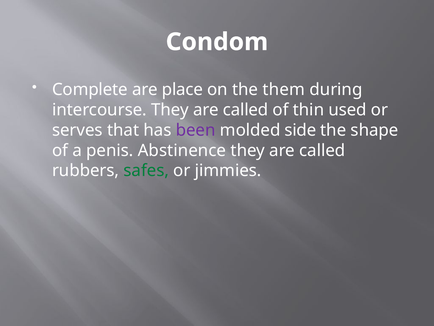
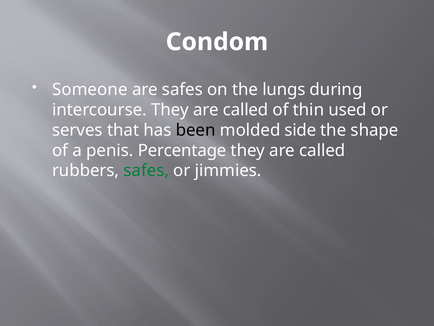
Complete: Complete -> Someone
are place: place -> safes
them: them -> lungs
been colour: purple -> black
Abstinence: Abstinence -> Percentage
